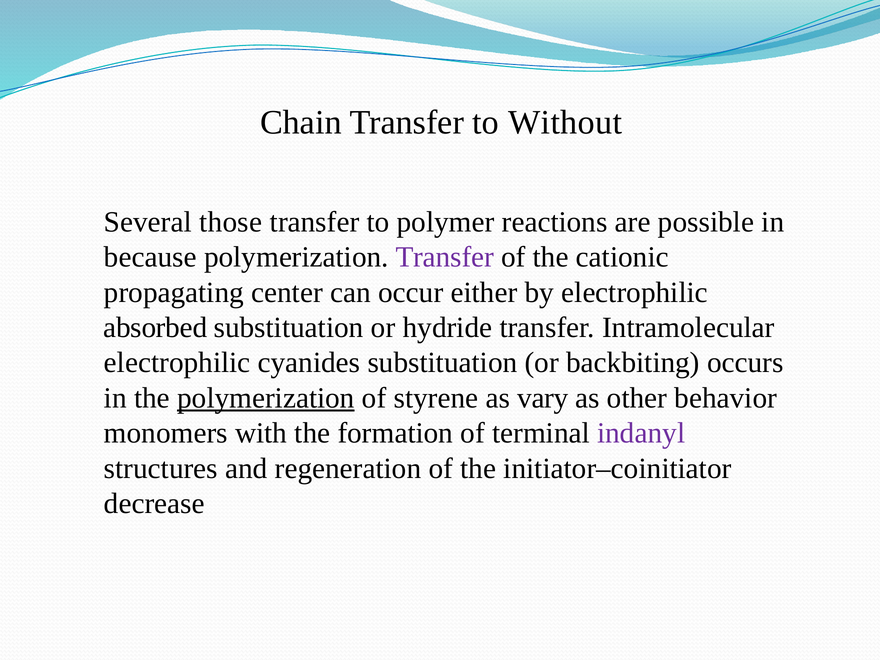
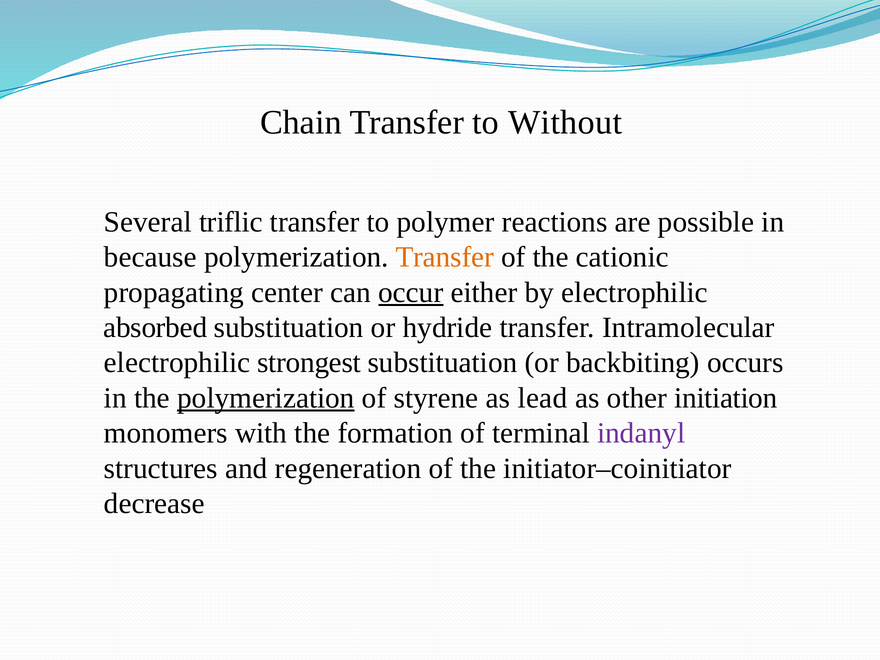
those: those -> triflic
Transfer at (445, 257) colour: purple -> orange
occur underline: none -> present
cyanides: cyanides -> strongest
vary: vary -> lead
behavior: behavior -> initiation
